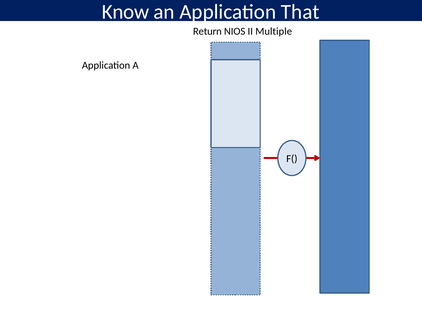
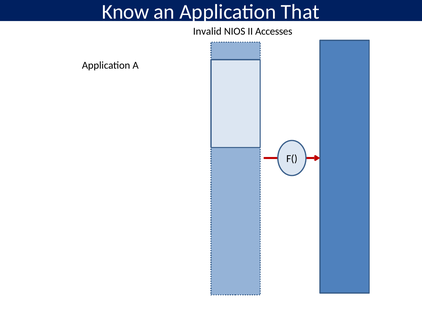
Return: Return -> Invalid
Multiple: Multiple -> Accesses
